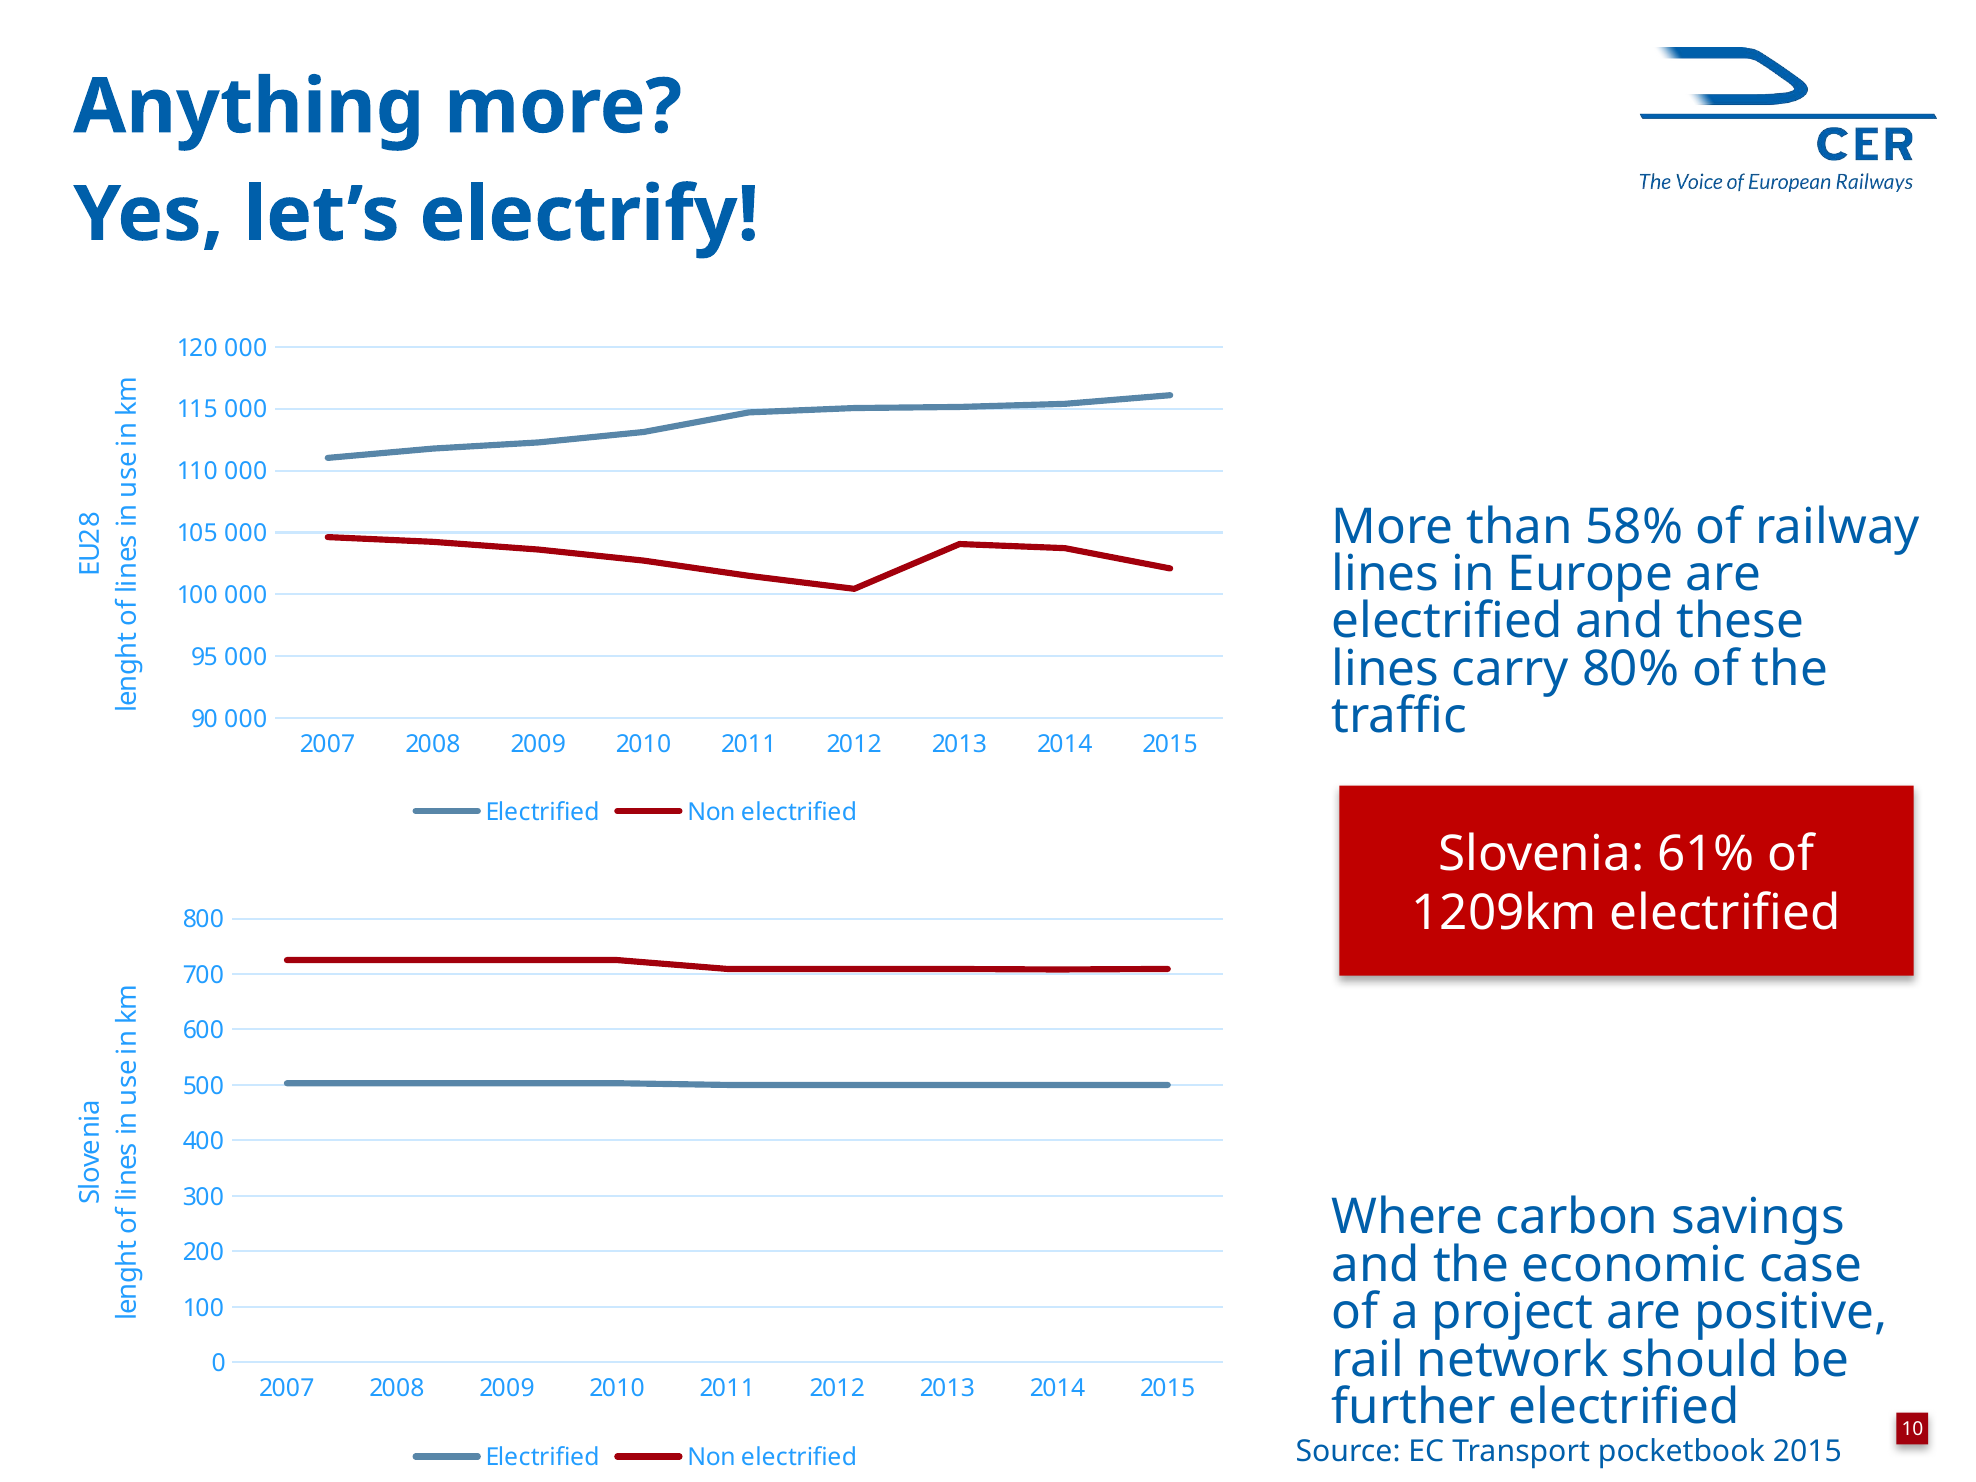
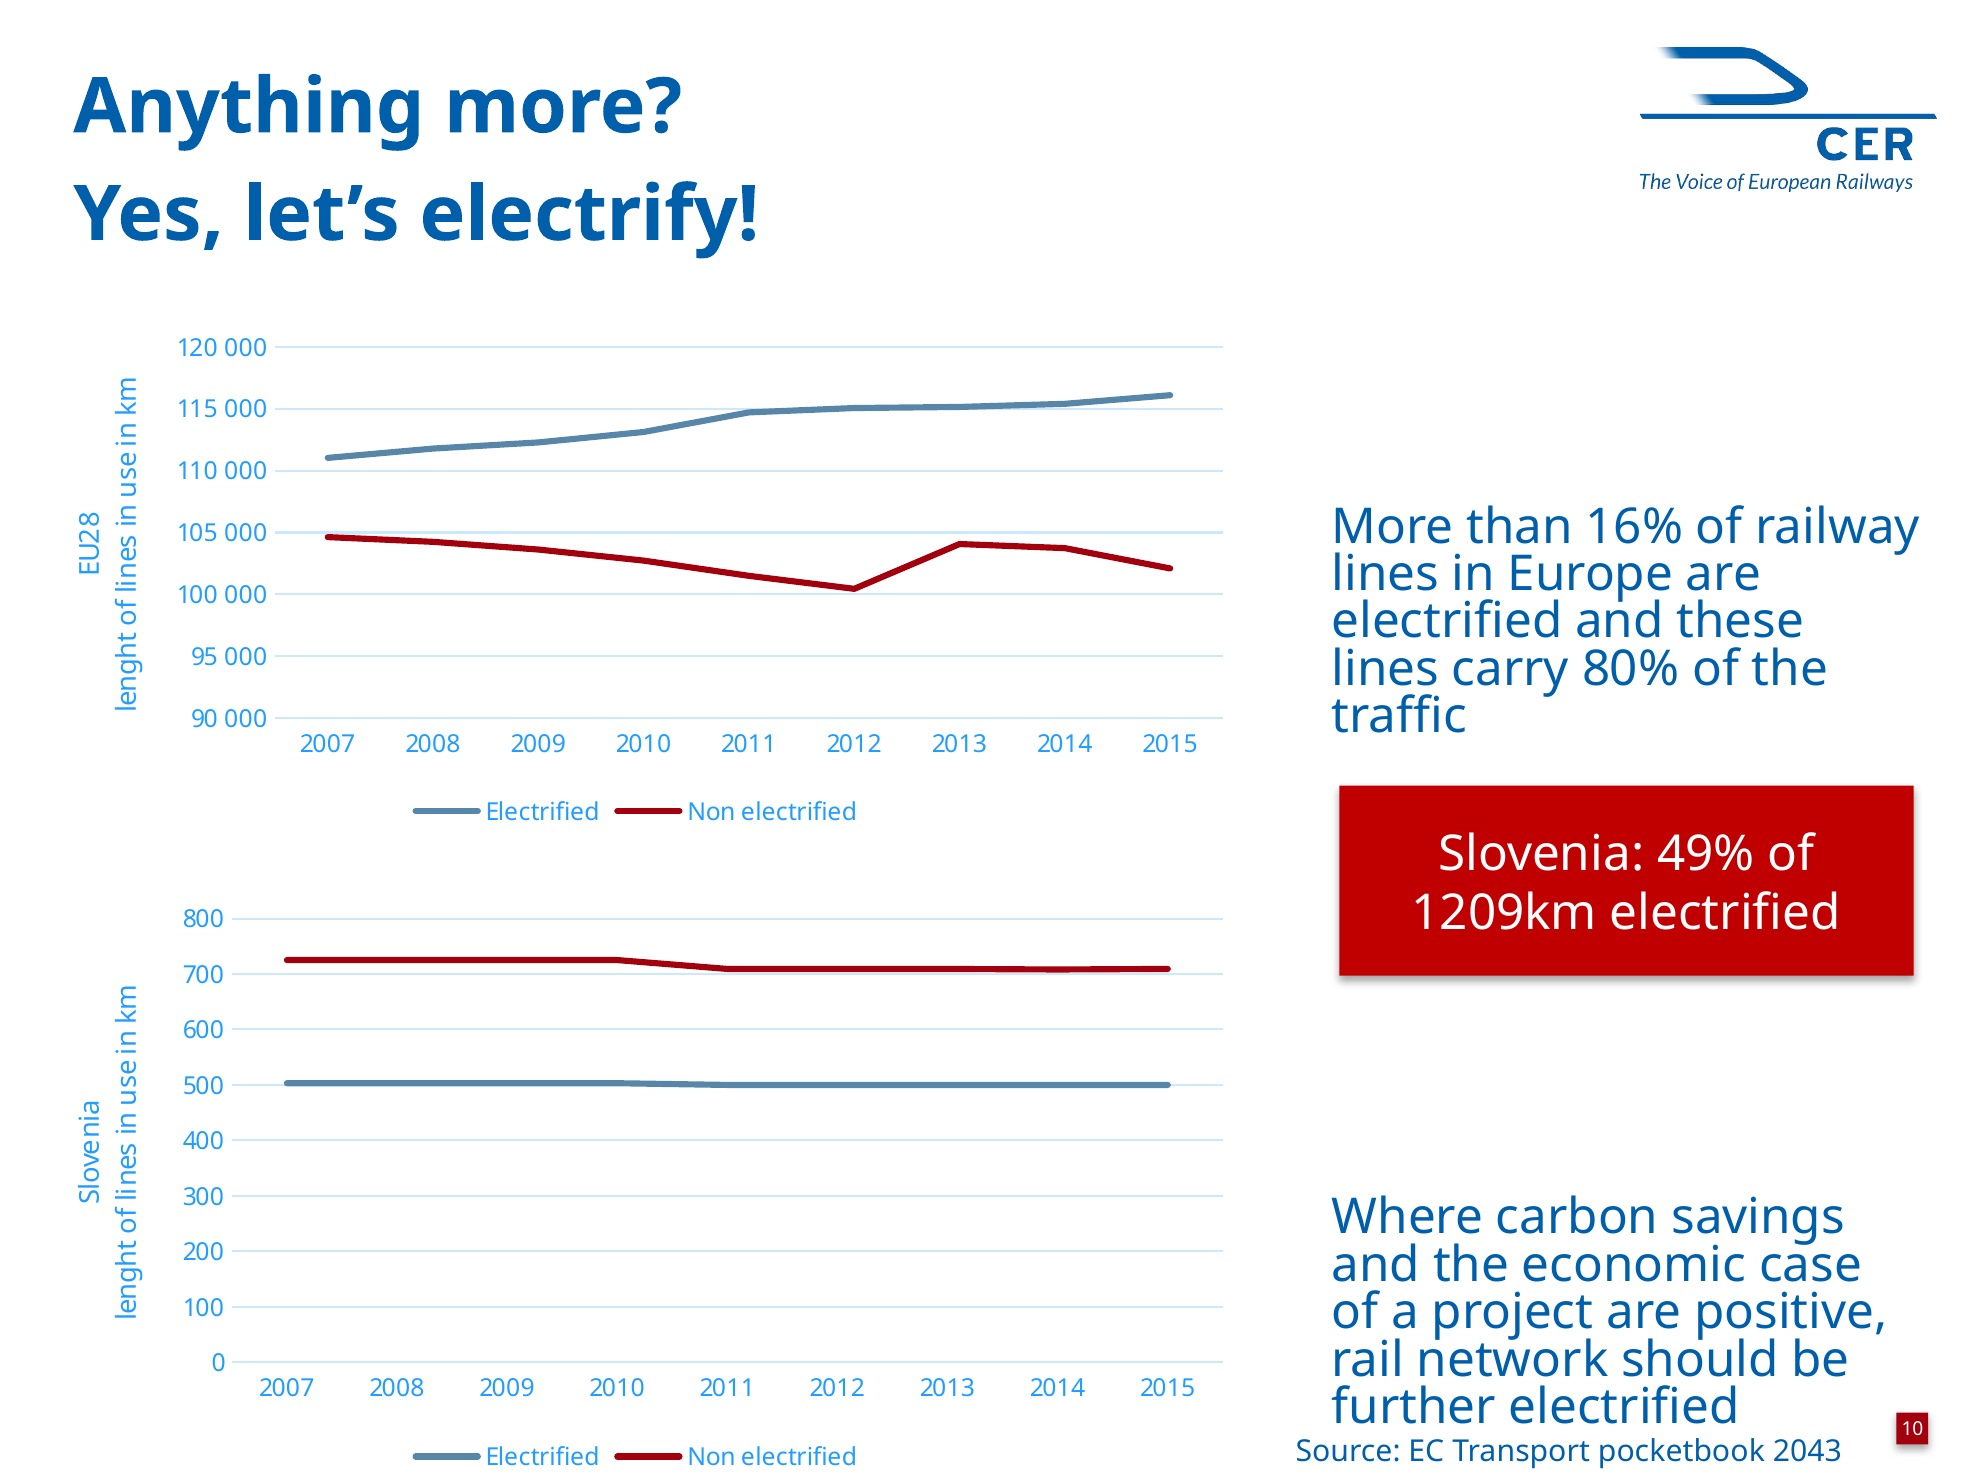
58%: 58% -> 16%
61%: 61% -> 49%
pocketbook 2015: 2015 -> 2043
